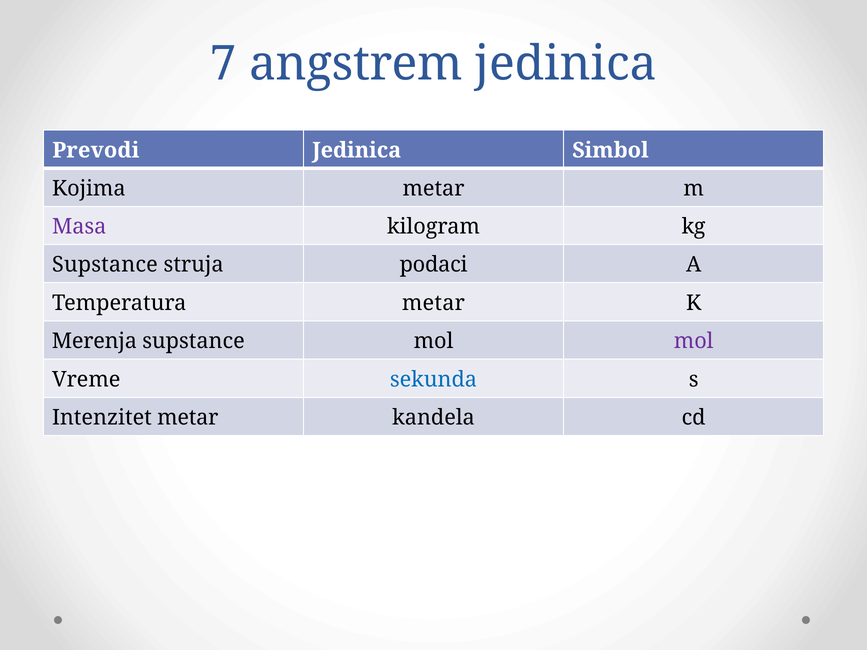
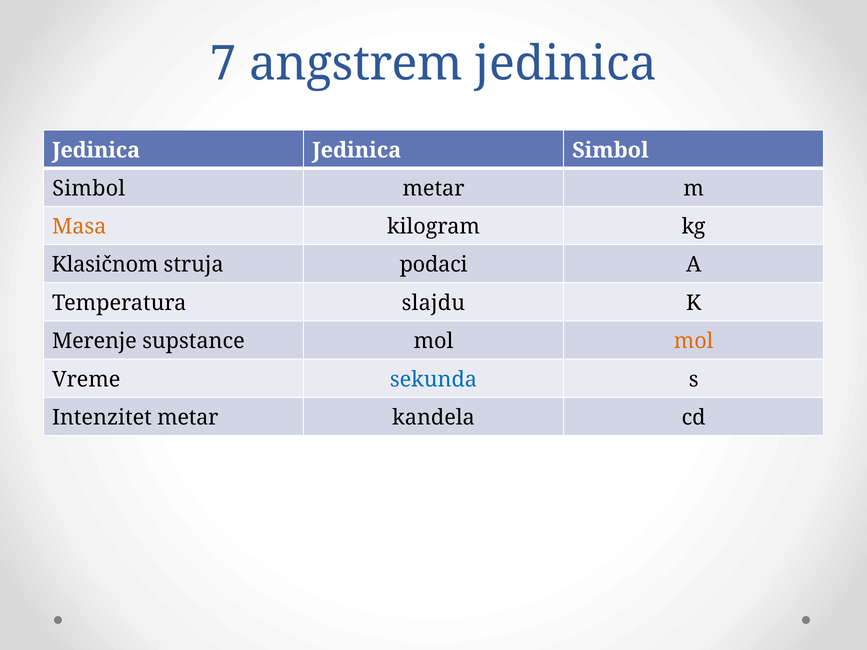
Prevodi at (96, 150): Prevodi -> Jedinica
Kojima at (89, 189): Kojima -> Simbol
Masa colour: purple -> orange
Supstance at (105, 265): Supstance -> Klasičnom
Temperatura metar: metar -> slajdu
Merenja: Merenja -> Merenje
mol at (694, 341) colour: purple -> orange
